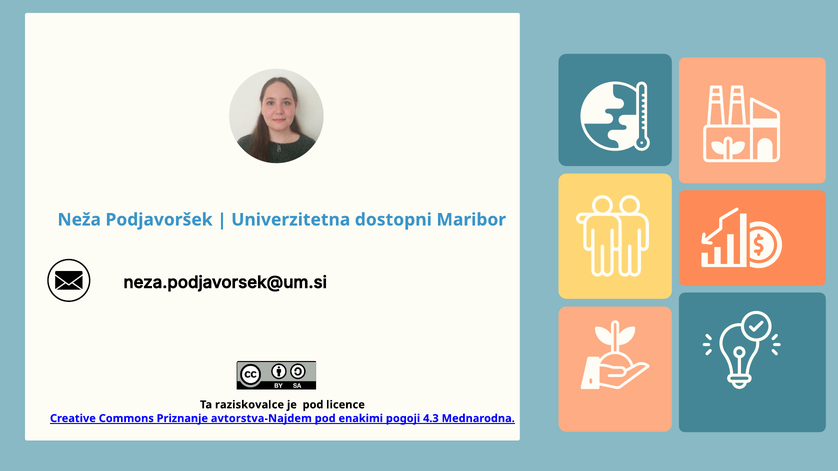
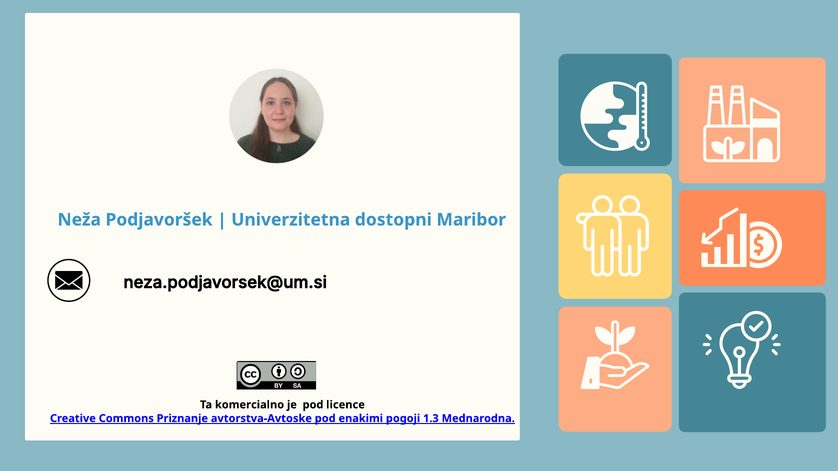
raziskovalce: raziskovalce -> komercialno
avtorstva-Najdem: avtorstva-Najdem -> avtorstva-Avtoske
4.3: 4.3 -> 1.3
